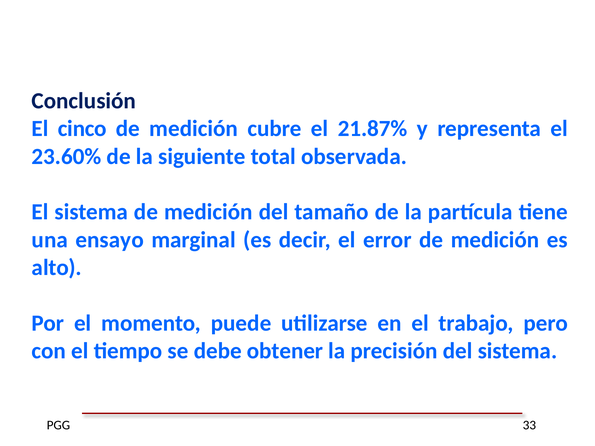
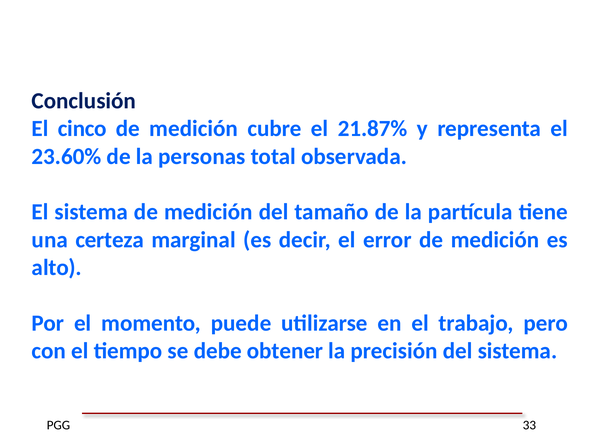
siguiente: siguiente -> personas
ensayo: ensayo -> certeza
